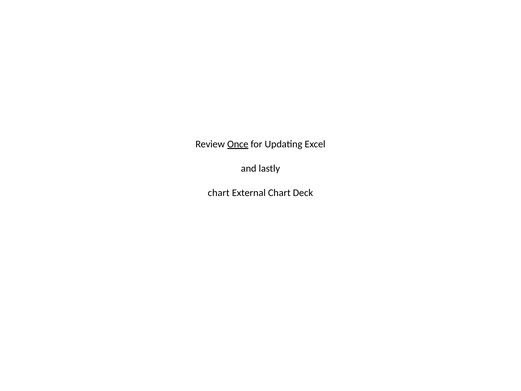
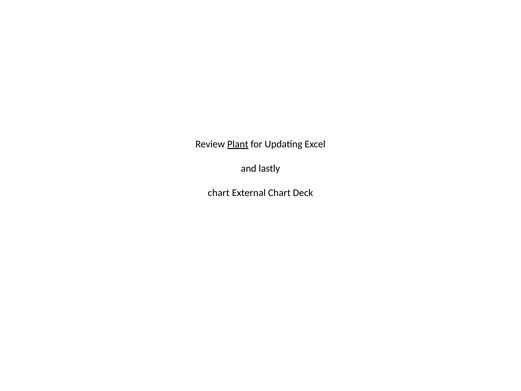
Once: Once -> Plant
